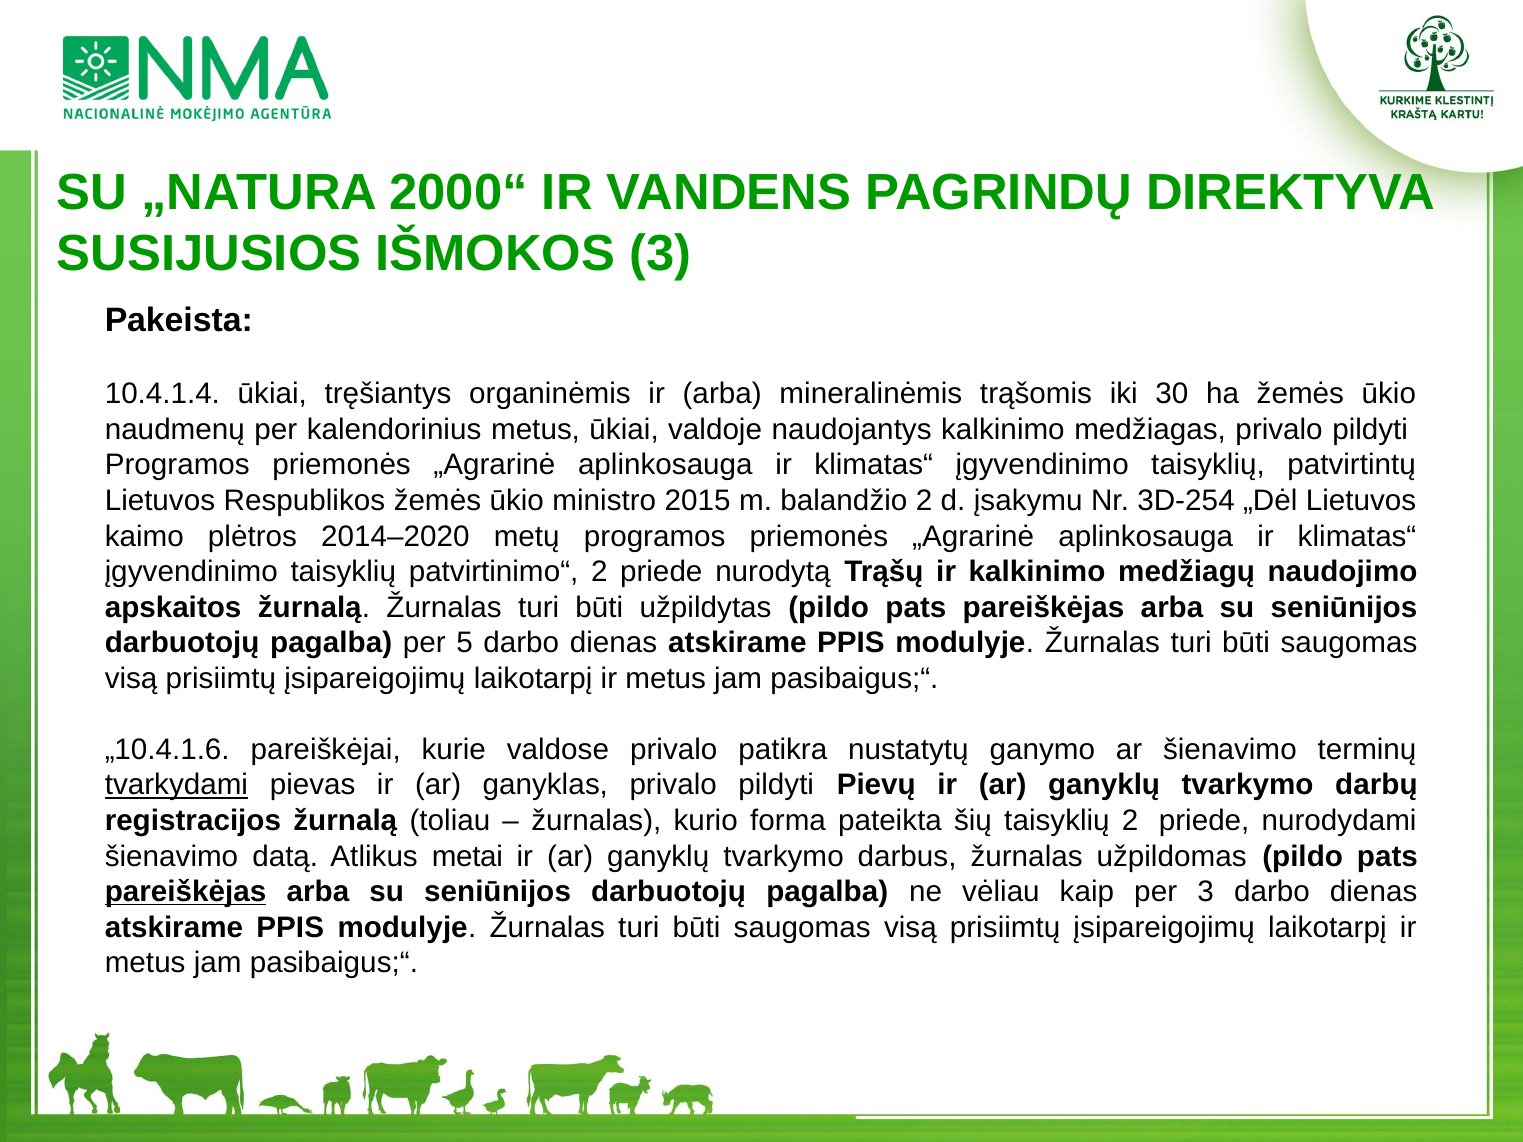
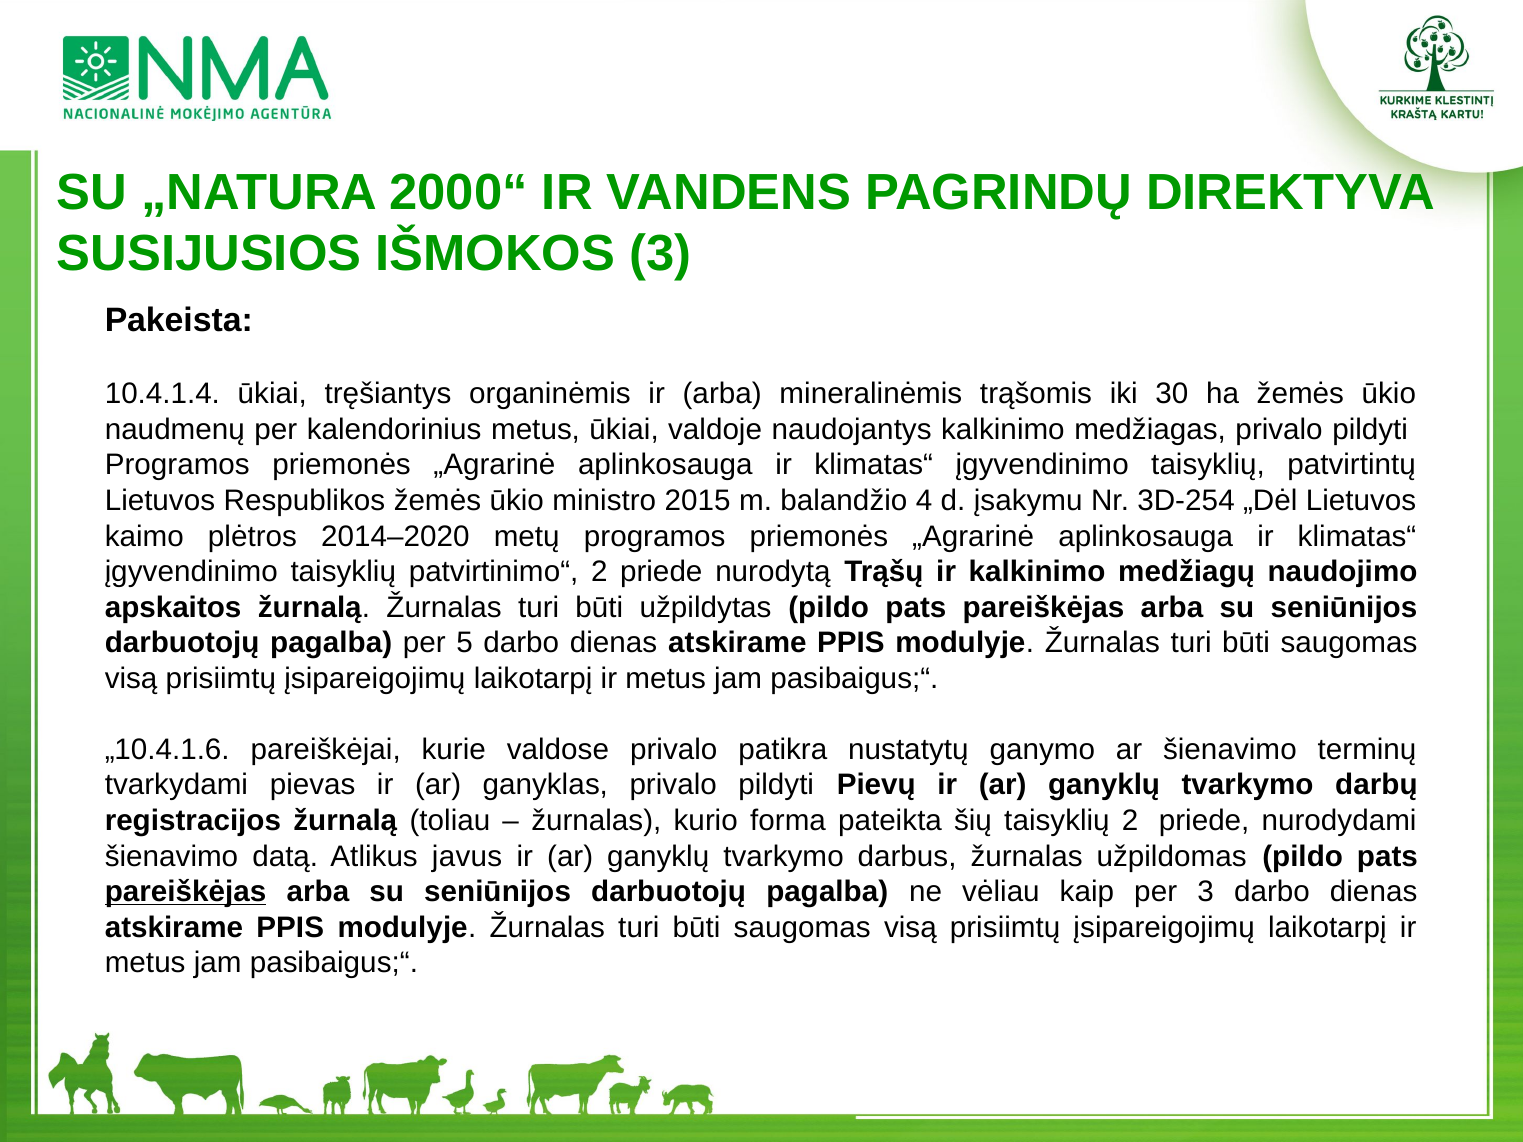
balandžio 2: 2 -> 4
tvarkydami underline: present -> none
metai: metai -> javus
